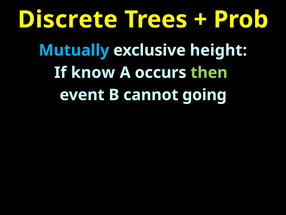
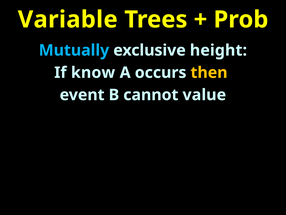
Discrete: Discrete -> Variable
then colour: light green -> yellow
going: going -> value
